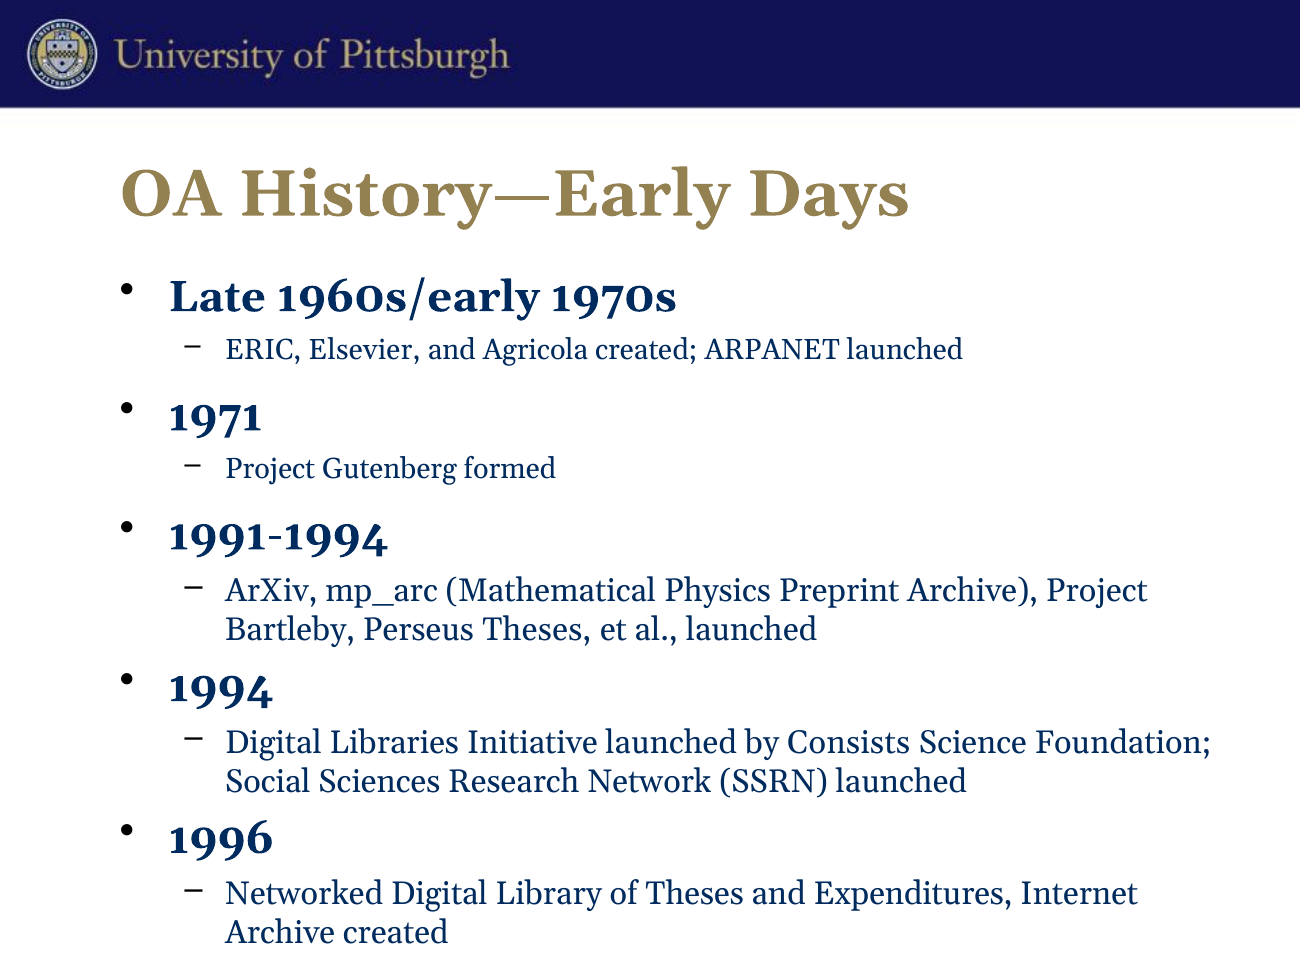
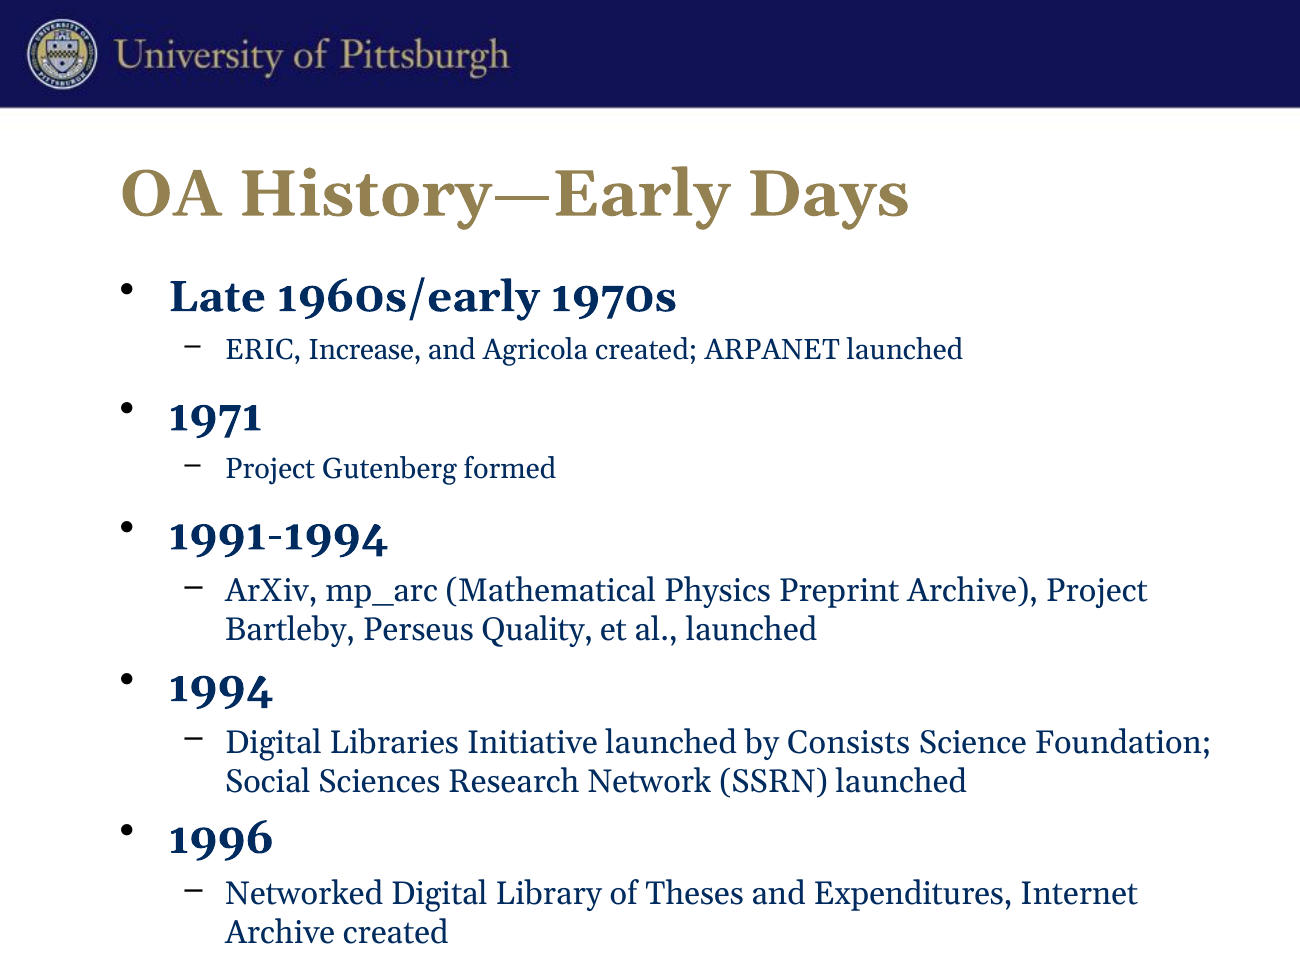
Elsevier: Elsevier -> Increase
Perseus Theses: Theses -> Quality
